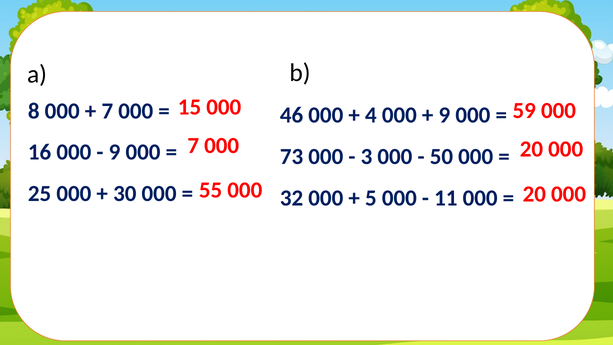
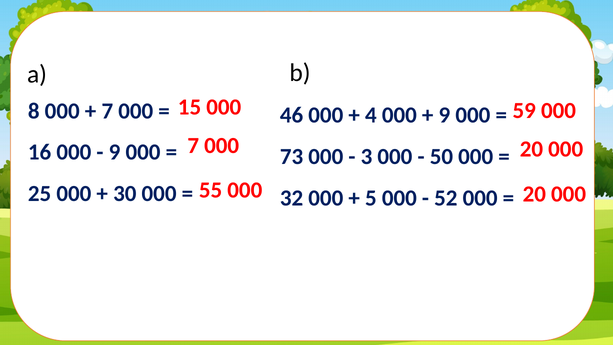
11: 11 -> 52
